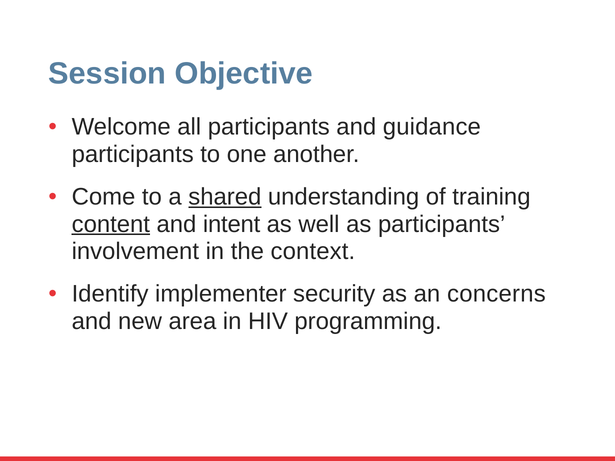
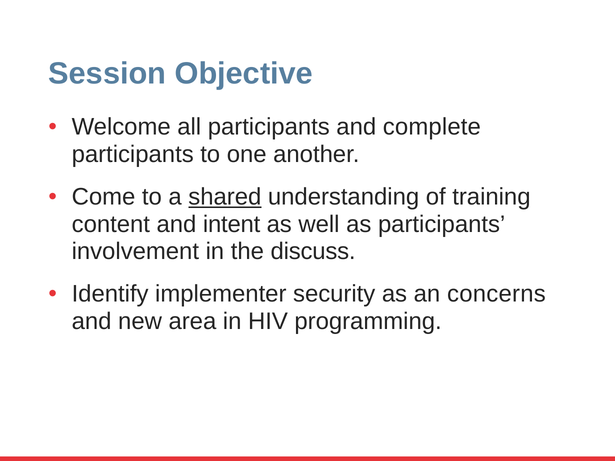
guidance: guidance -> complete
content underline: present -> none
context: context -> discuss
